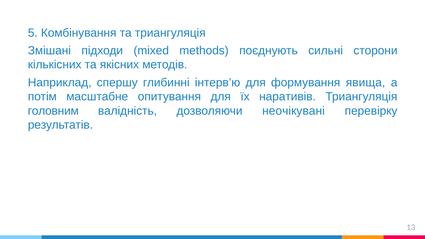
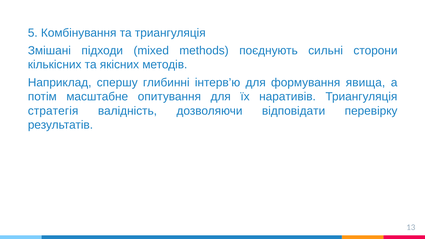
головним: головним -> стратегія
неочікувані: неочікувані -> відповідати
